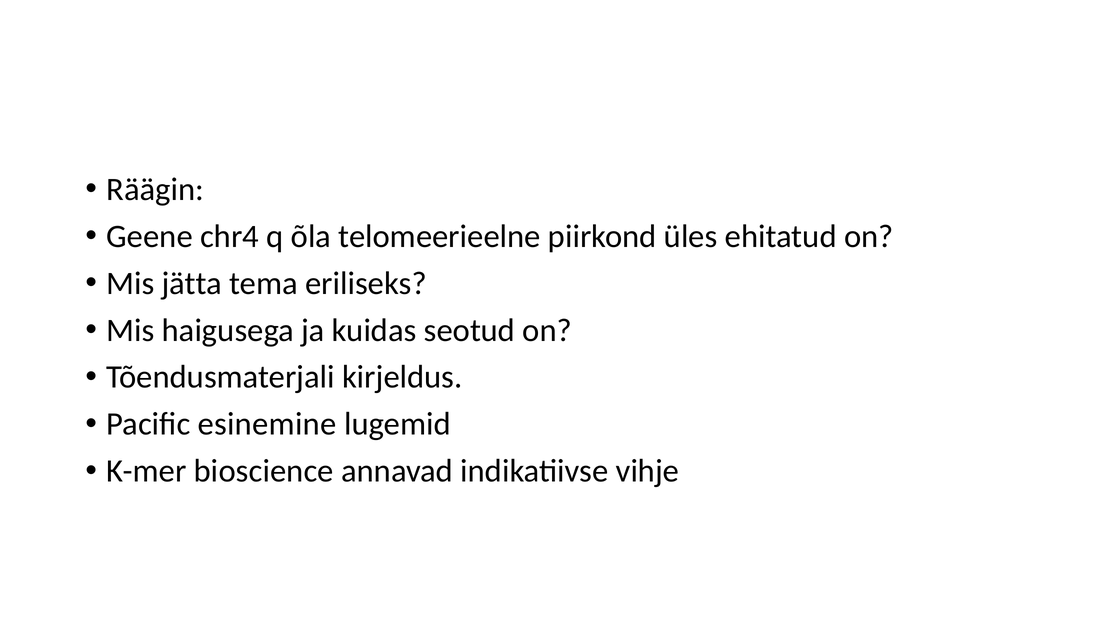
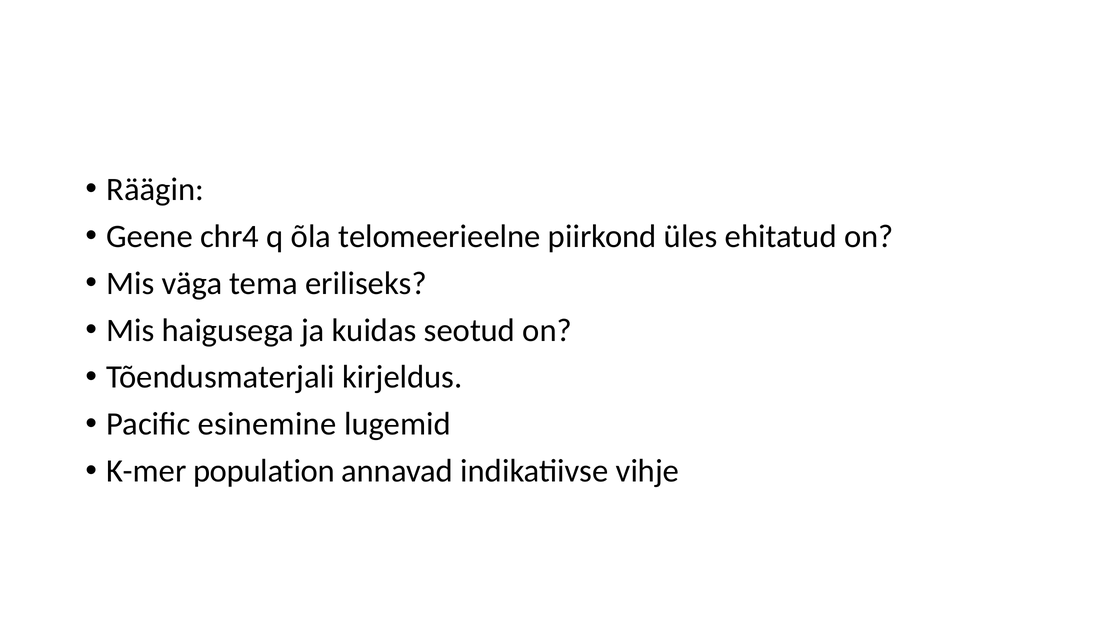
jätta: jätta -> väga
bioscience: bioscience -> population
